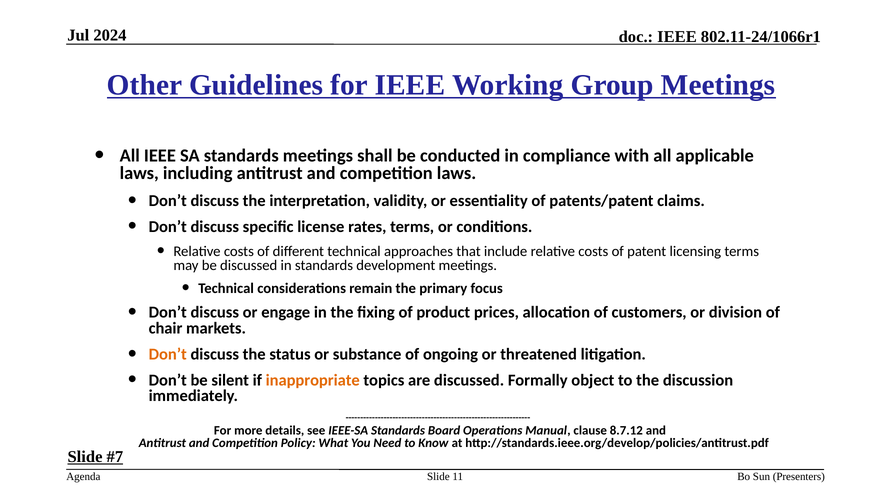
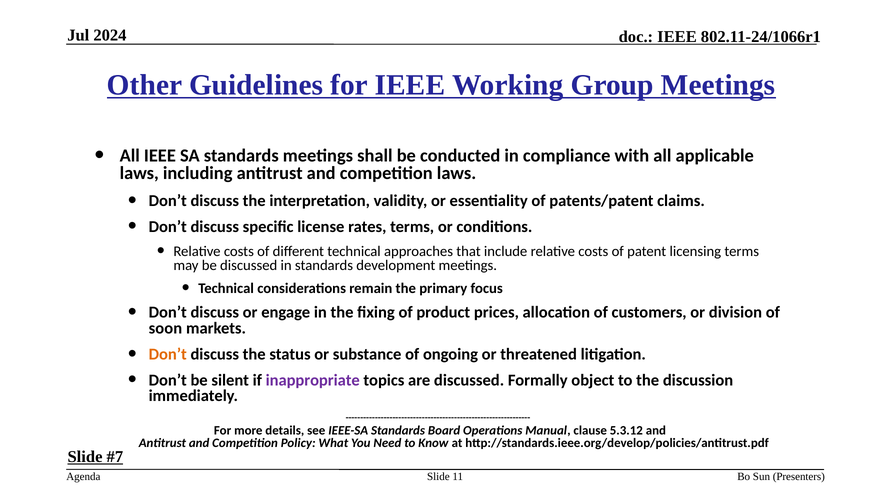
chair: chair -> soon
inappropriate colour: orange -> purple
8.7.12: 8.7.12 -> 5.3.12
